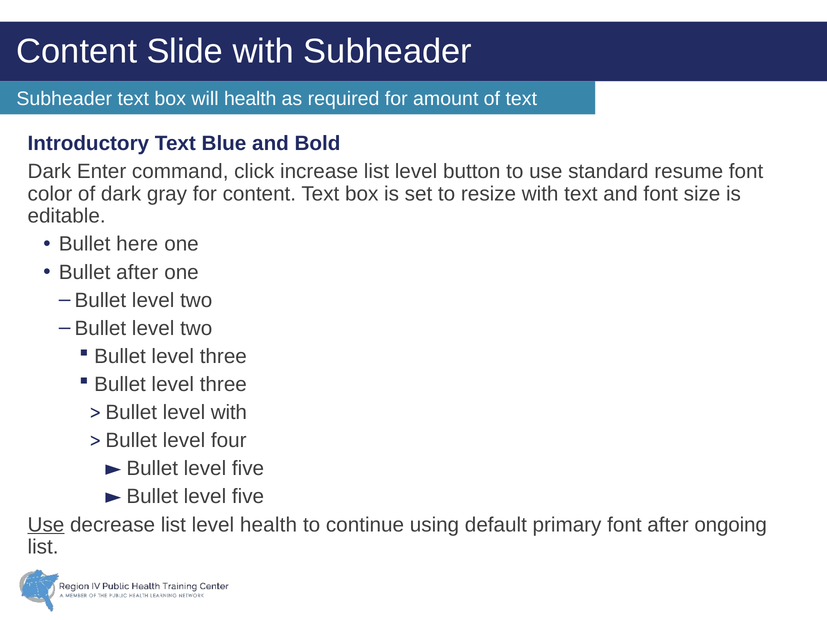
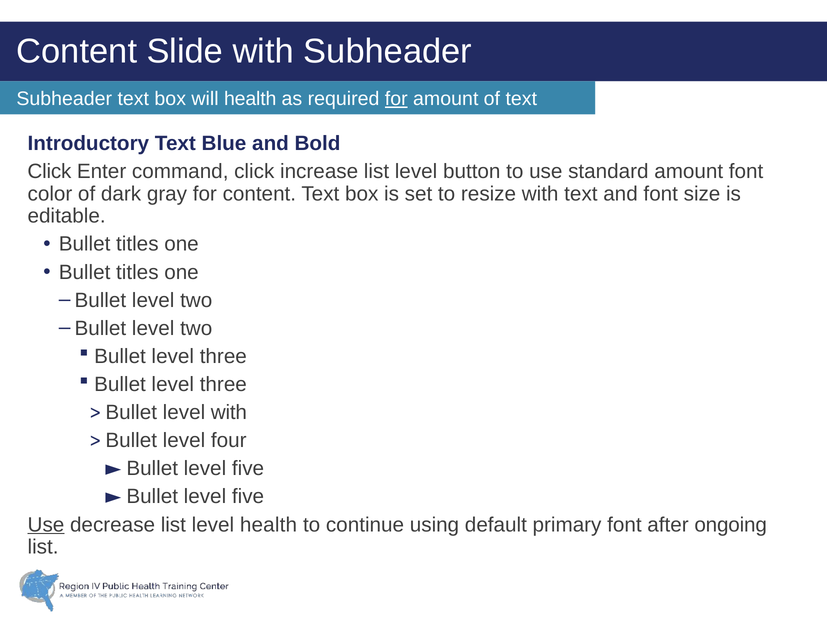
for at (396, 99) underline: none -> present
Dark at (49, 172): Dark -> Click
standard resume: resume -> amount
here at (137, 244): here -> titles
after at (137, 272): after -> titles
